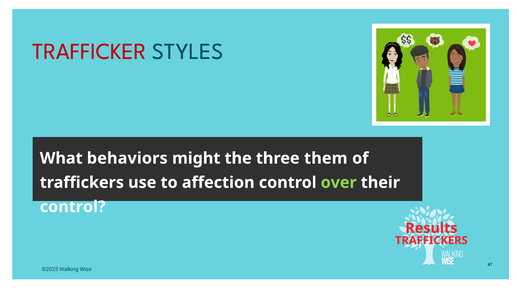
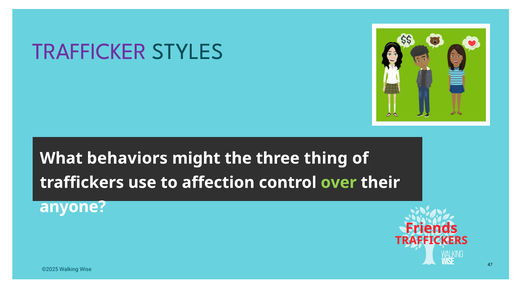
TRAFFICKER colour: red -> purple
them: them -> thing
control at (73, 207): control -> anyone
Results: Results -> Friends
